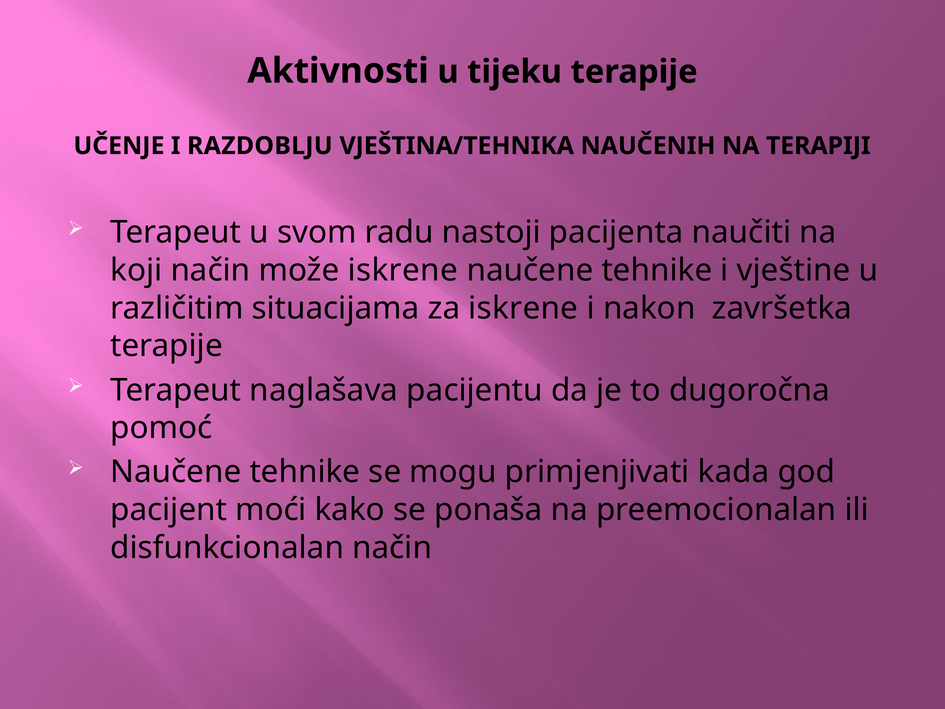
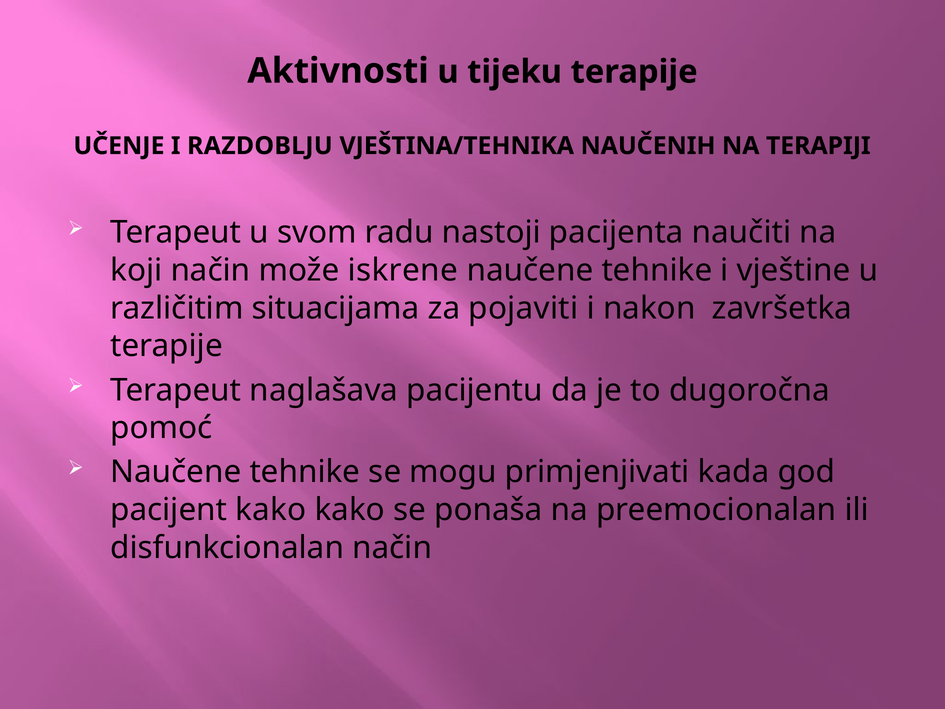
za iskrene: iskrene -> pojaviti
pacijent moći: moći -> kako
